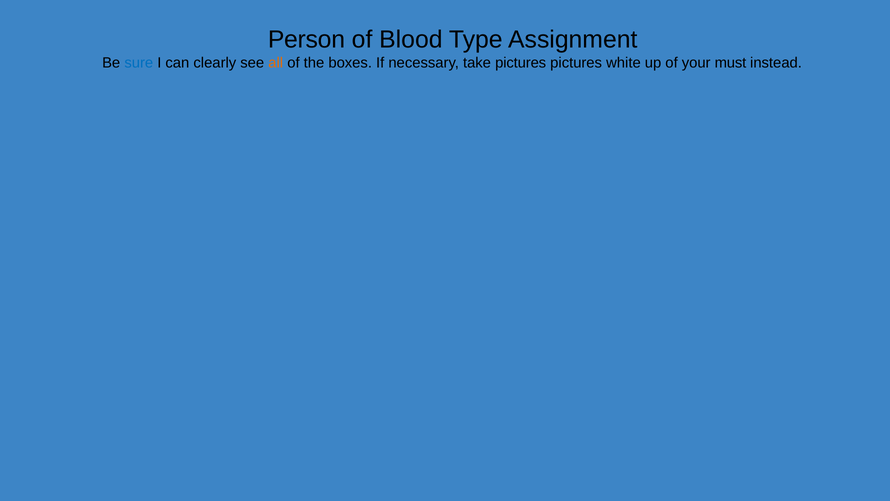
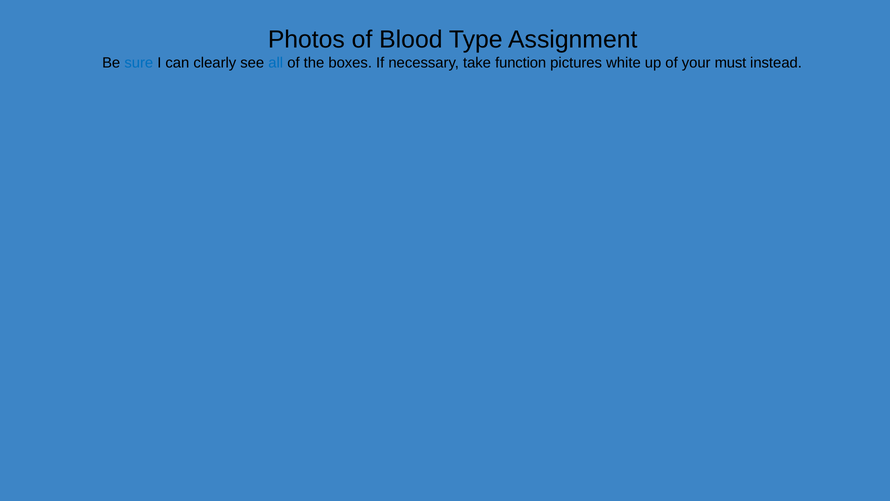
Person: Person -> Photos
all colour: orange -> blue
take pictures: pictures -> function
